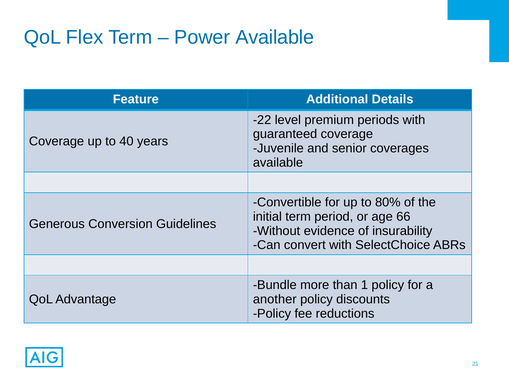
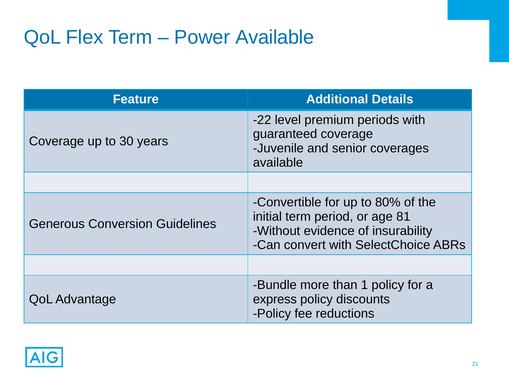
40: 40 -> 30
66: 66 -> 81
another: another -> express
